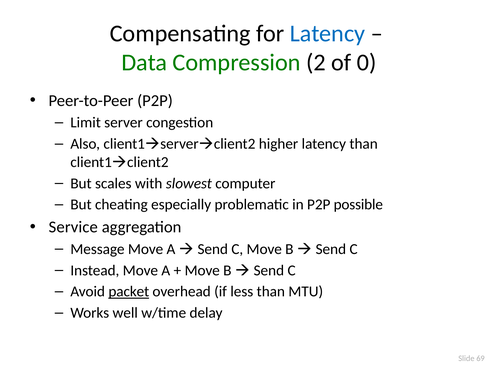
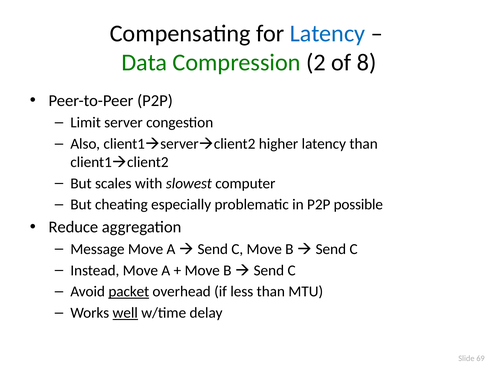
0: 0 -> 8
Service: Service -> Reduce
well underline: none -> present
